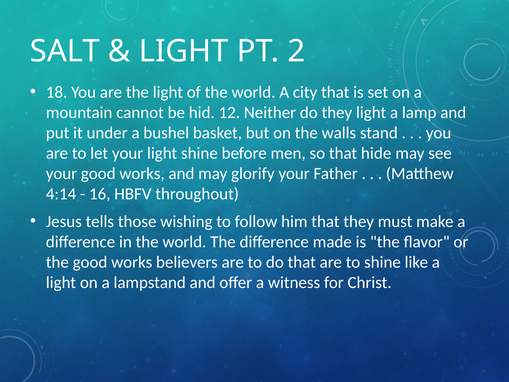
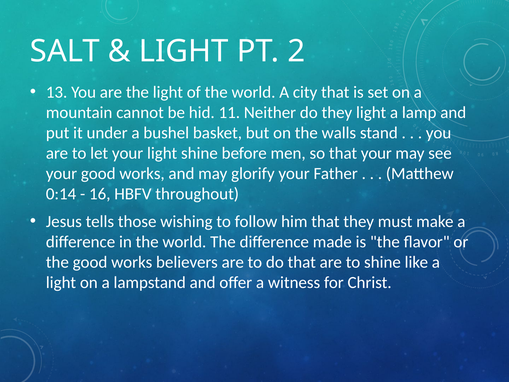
18: 18 -> 13
12: 12 -> 11
that hide: hide -> your
4:14: 4:14 -> 0:14
